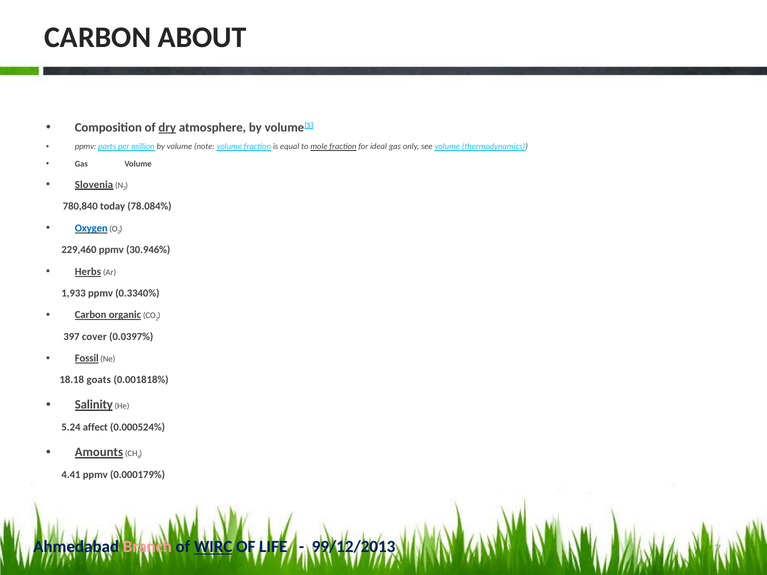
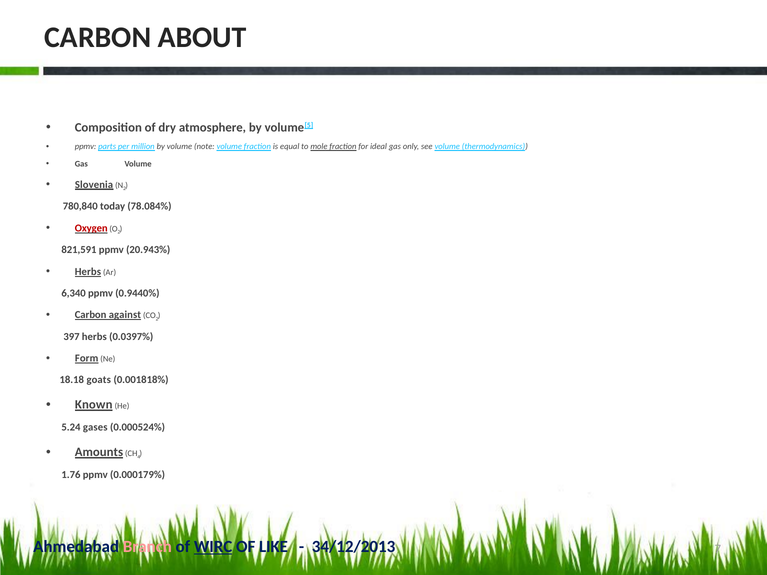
dry underline: present -> none
Oxygen colour: blue -> red
229,460: 229,460 -> 821,591
30.946%: 30.946% -> 20.943%
1,933: 1,933 -> 6,340
0.3340%: 0.3340% -> 0.9440%
organic: organic -> against
397 cover: cover -> herbs
Fossil: Fossil -> Form
Salinity: Salinity -> Known
affect: affect -> gases
4.41: 4.41 -> 1.76
LIFE: LIFE -> LIKE
99/12/2013: 99/12/2013 -> 34/12/2013
